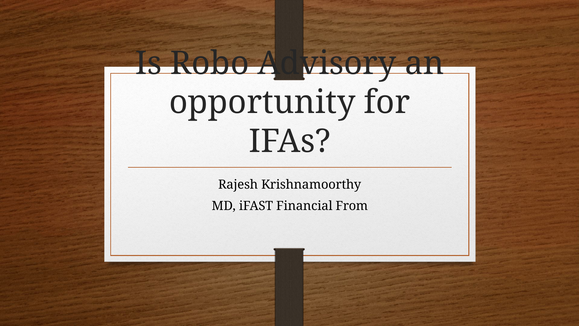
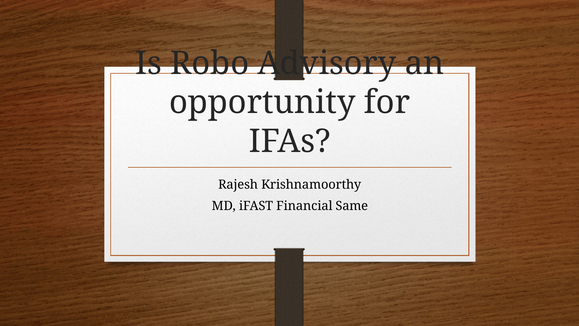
From: From -> Same
